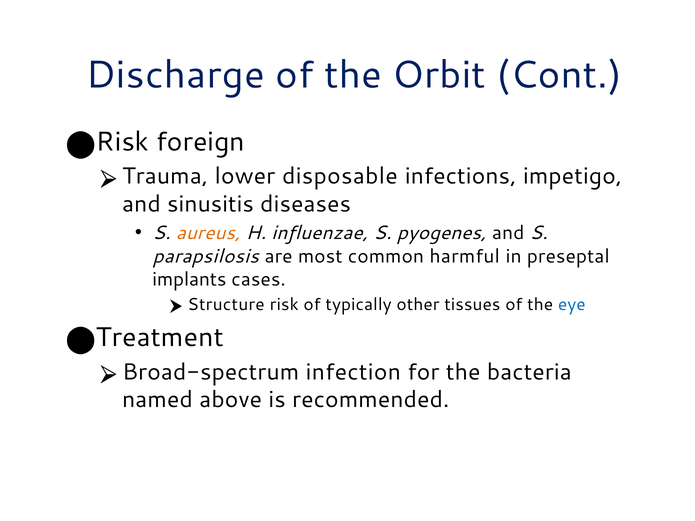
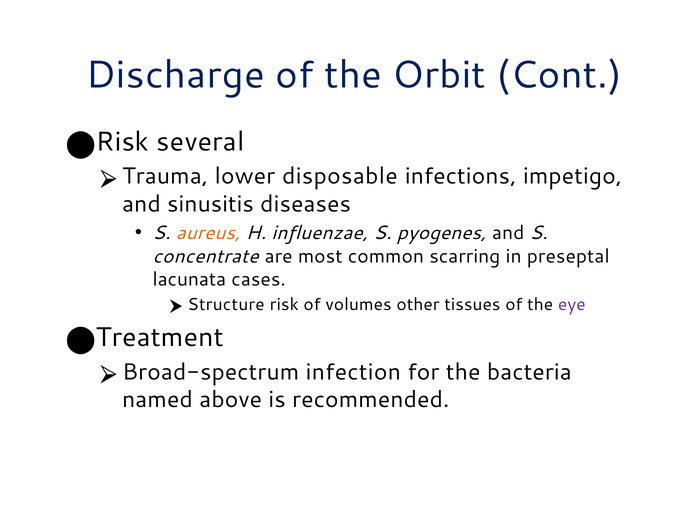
foreign: foreign -> several
parapsilosis: parapsilosis -> concentrate
harmful: harmful -> scarring
implants: implants -> lacunata
typically: typically -> volumes
eye colour: blue -> purple
